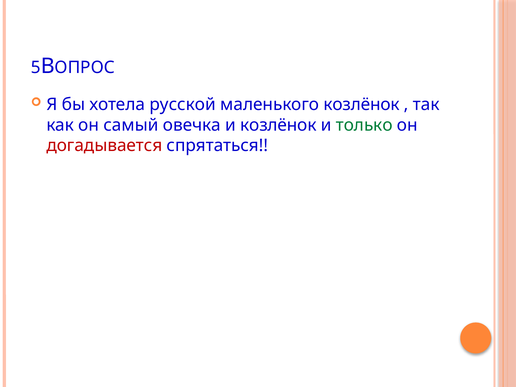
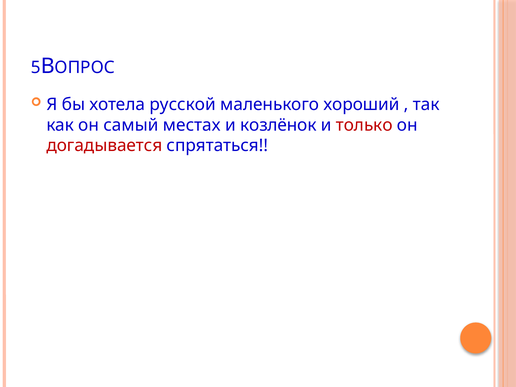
маленького козлёнок: козлёнок -> хороший
овечка: овечка -> местах
только colour: green -> red
